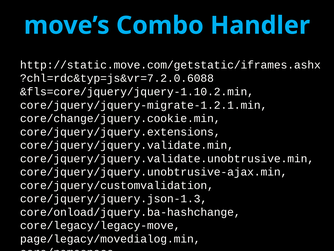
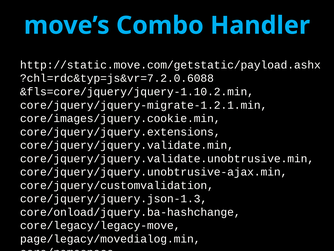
http://static.move.com/getstatic/iframes.ashx: http://static.move.com/getstatic/iframes.ashx -> http://static.move.com/getstatic/payload.ashx
core/change/jquery.cookie.min: core/change/jquery.cookie.min -> core/images/jquery.cookie.min
